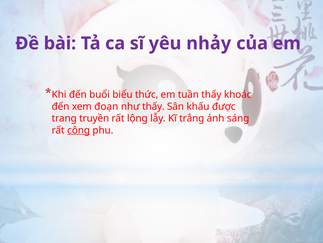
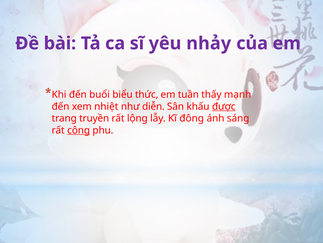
khoác: khoác -> mạnh
đoạn: đoạn -> nhiệt
như thấy: thấy -> diễn
được underline: none -> present
trắng: trắng -> đông
